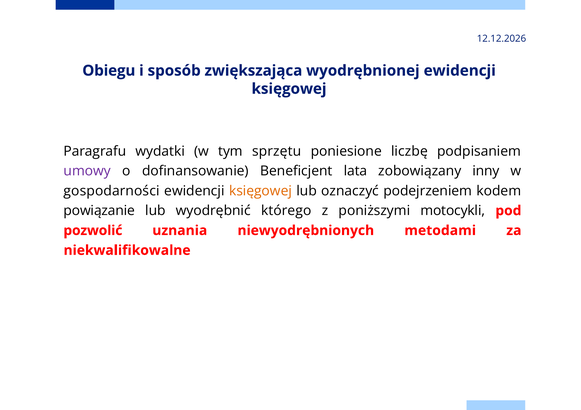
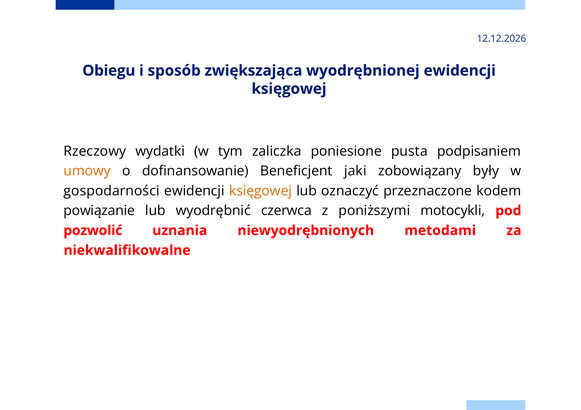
Paragrafu: Paragrafu -> Rzeczowy
sprzętu: sprzętu -> zaliczka
liczbę: liczbę -> pusta
umowy colour: purple -> orange
lata: lata -> jaki
inny: inny -> były
podejrzeniem: podejrzeniem -> przeznaczone
którego: którego -> czerwca
